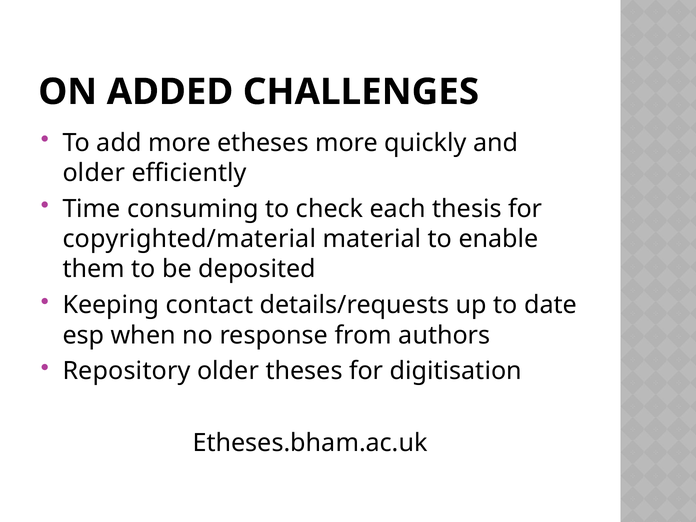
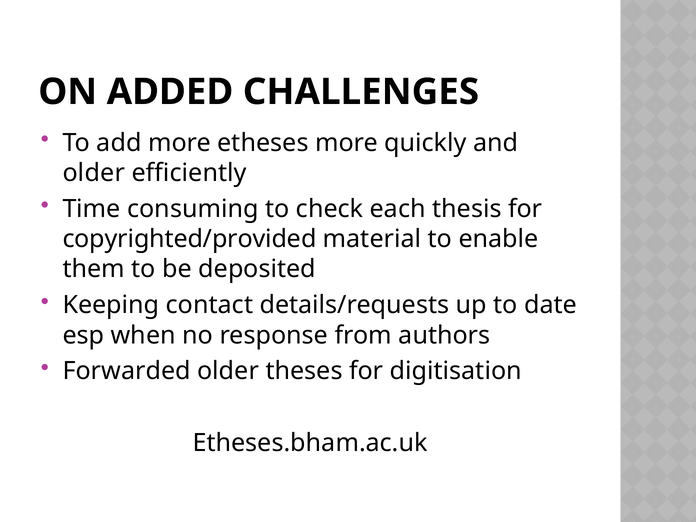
copyrighted/material: copyrighted/material -> copyrighted/provided
Repository: Repository -> Forwarded
